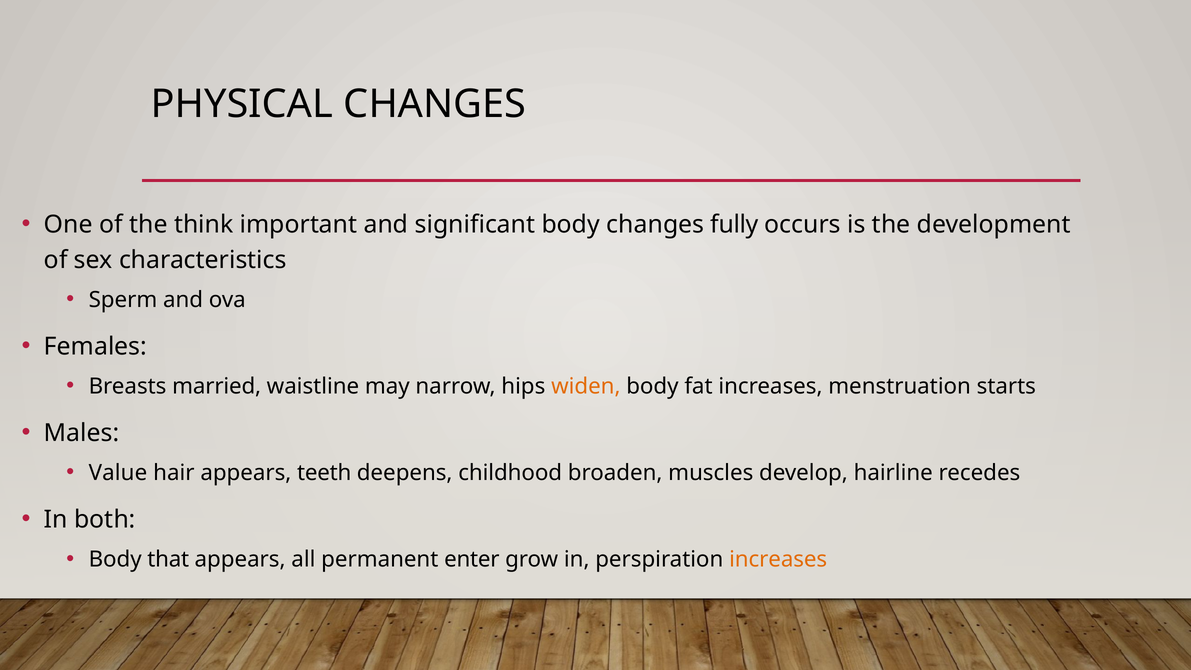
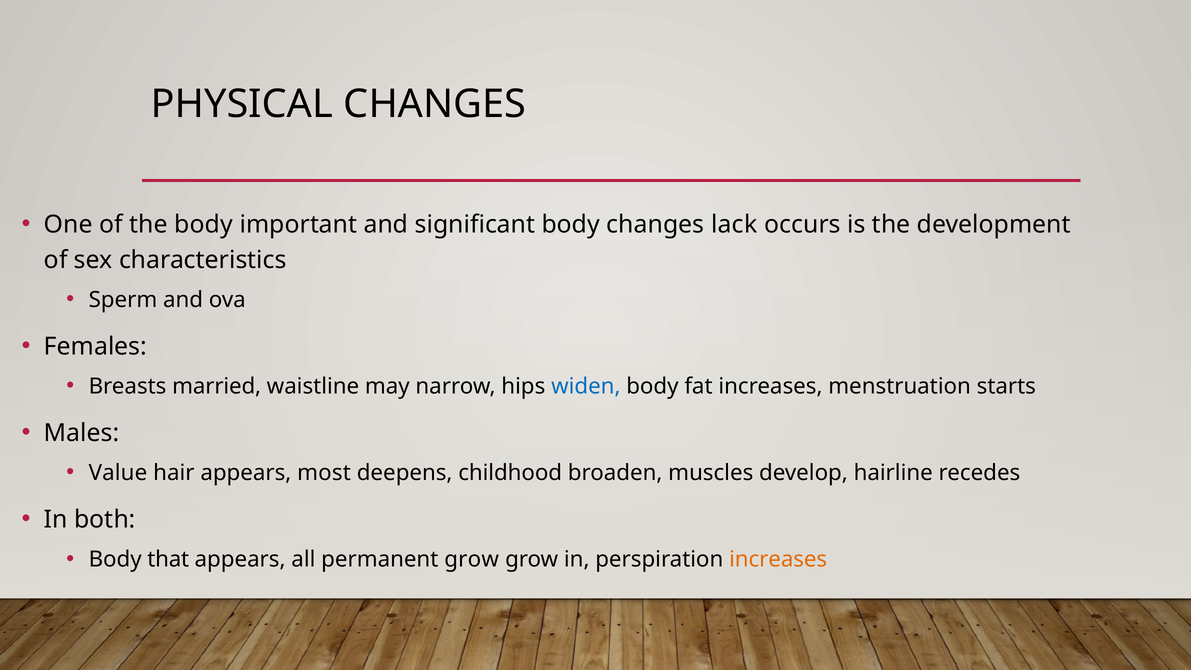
the think: think -> body
fully: fully -> lack
widen colour: orange -> blue
teeth: teeth -> most
permanent enter: enter -> grow
